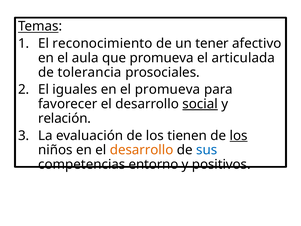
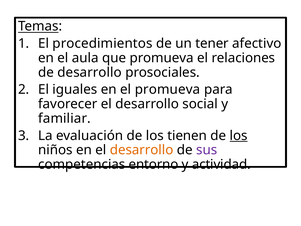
reconocimiento: reconocimiento -> procedimientos
articulada: articulada -> relaciones
de tolerancia: tolerancia -> desarrollo
social underline: present -> none
relación: relación -> familiar
sus colour: blue -> purple
positivos: positivos -> actividad
